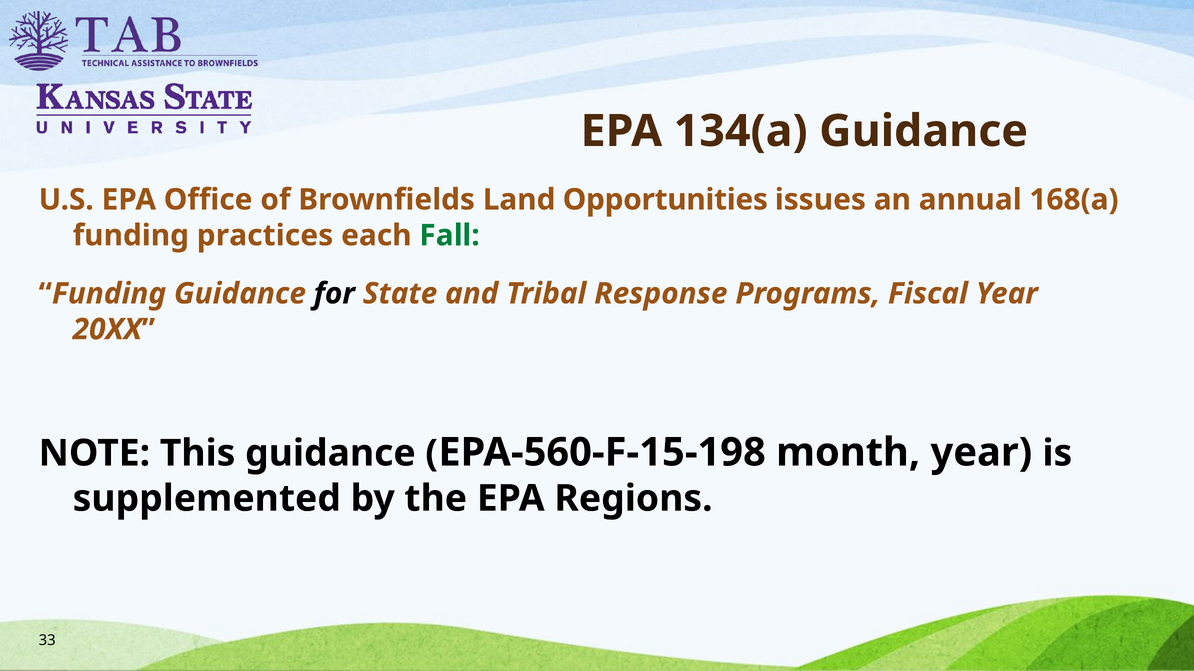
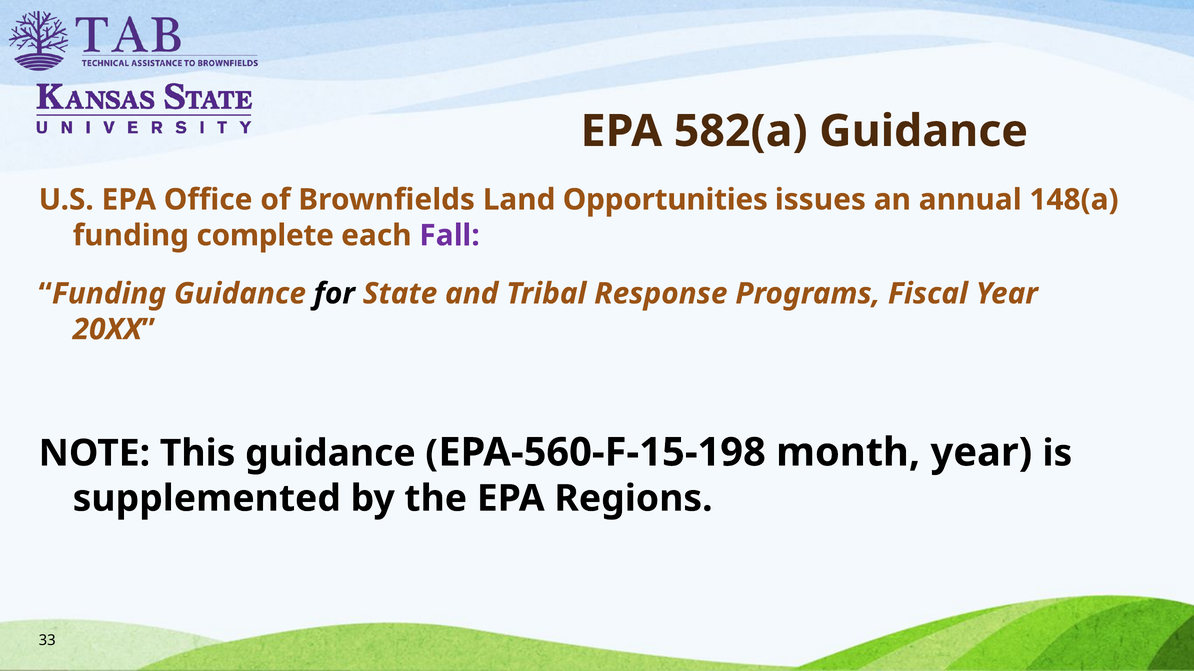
134(a: 134(a -> 582(a
168(a: 168(a -> 148(a
practices: practices -> complete
Fall colour: green -> purple
